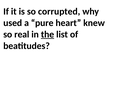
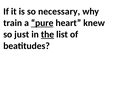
corrupted: corrupted -> necessary
used: used -> train
pure underline: none -> present
real: real -> just
